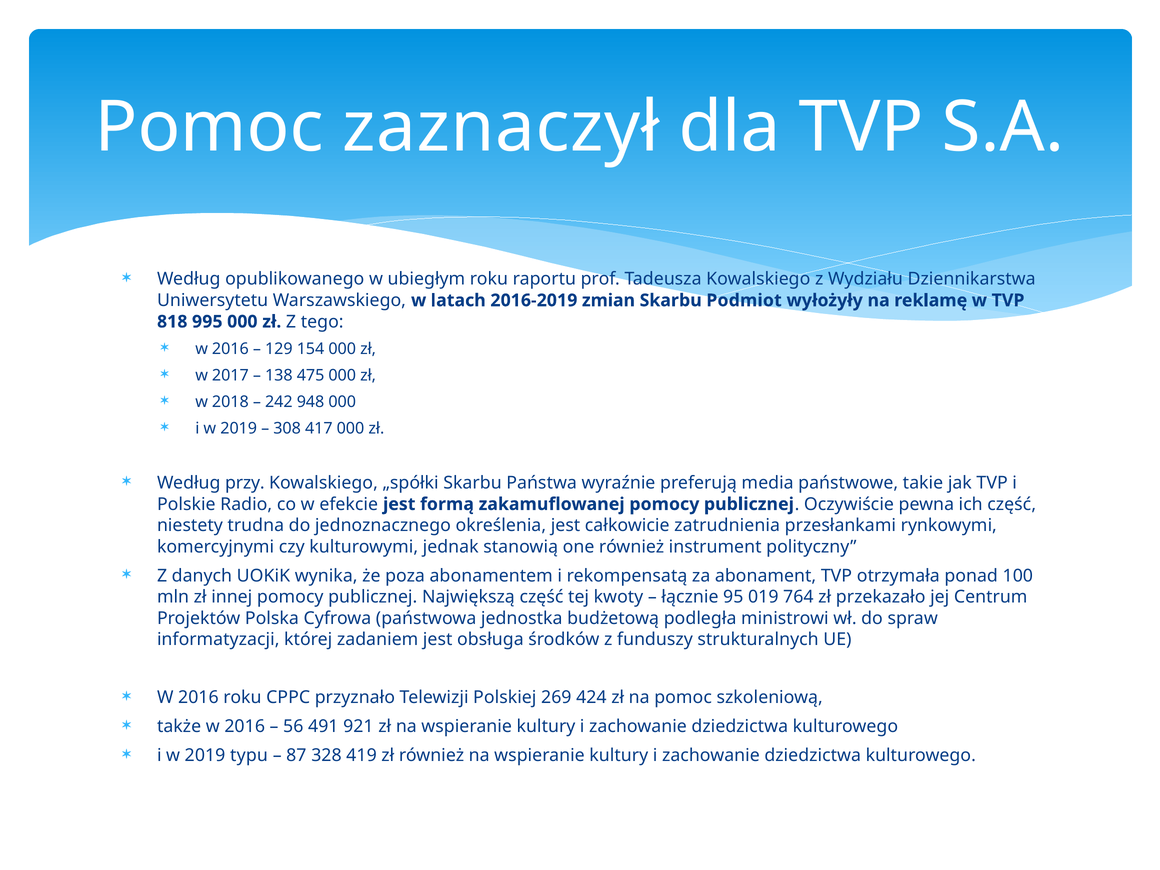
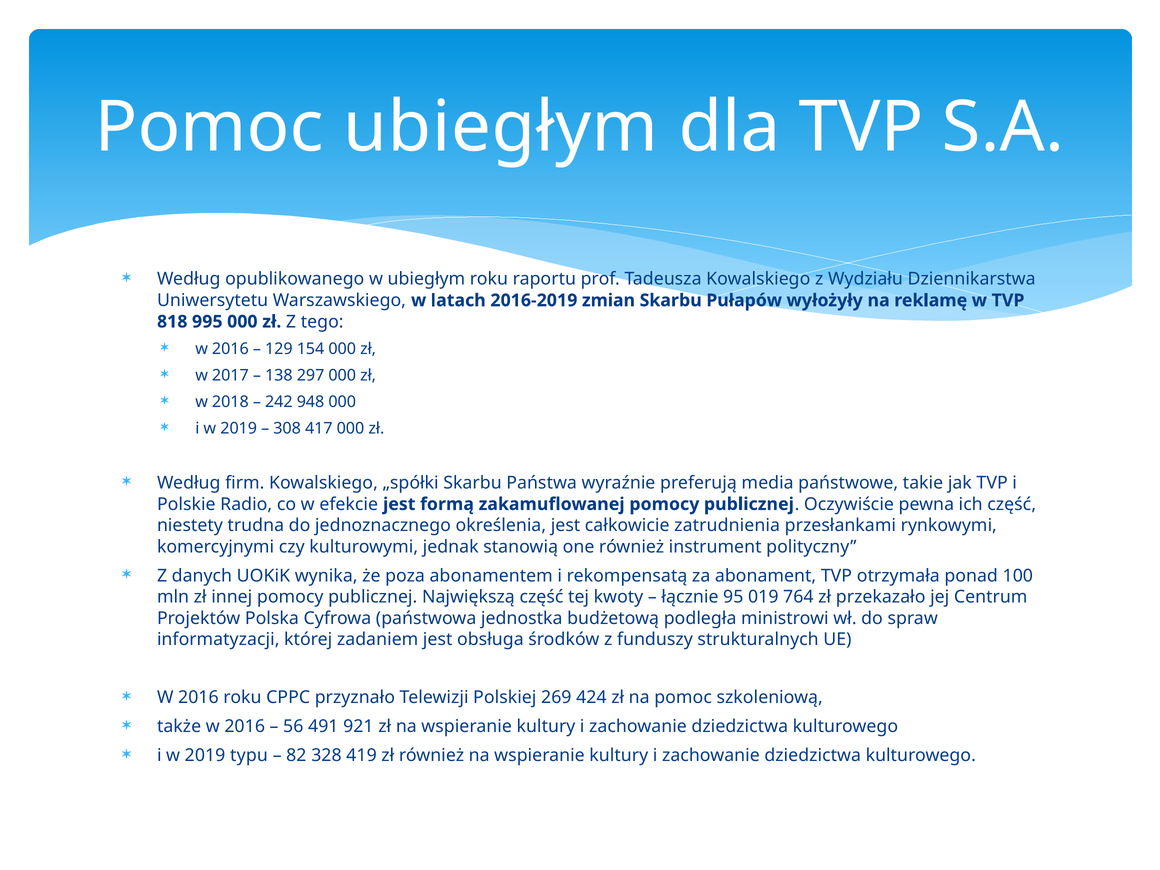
Pomoc zaznaczył: zaznaczył -> ubiegłym
Podmiot: Podmiot -> Pułapów
475: 475 -> 297
przy: przy -> firm
87: 87 -> 82
